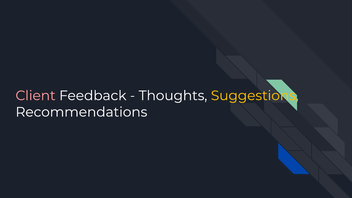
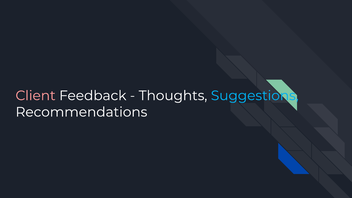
Suggestions colour: yellow -> light blue
